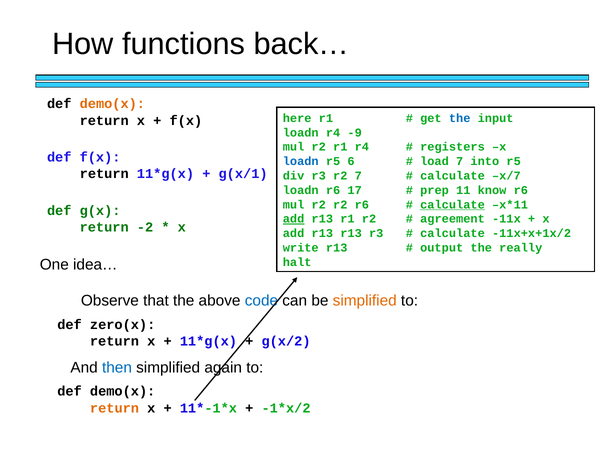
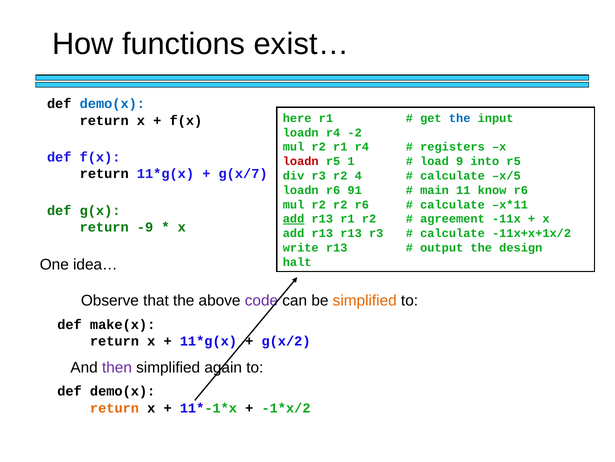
back…: back… -> exist…
demo(x at (112, 104) colour: orange -> blue
-9: -9 -> -2
loadn at (301, 161) colour: blue -> red
6: 6 -> 1
load 7: 7 -> 9
g(x/1: g(x/1 -> g(x/7
r2 7: 7 -> 4
x/7: x/7 -> x/5
17: 17 -> 91
prep: prep -> main
calculate at (452, 204) underline: present -> none
-2: -2 -> -9
really: really -> design
code colour: blue -> purple
zero(x: zero(x -> make(x
then colour: blue -> purple
